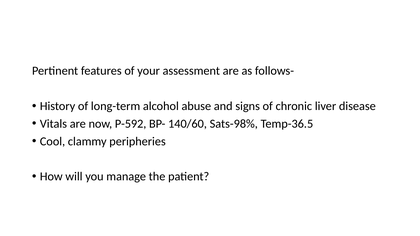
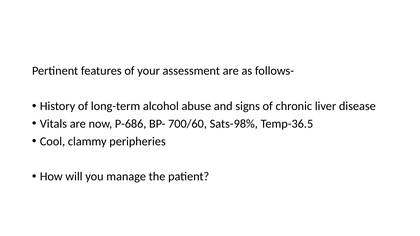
P-592: P-592 -> P-686
140/60: 140/60 -> 700/60
